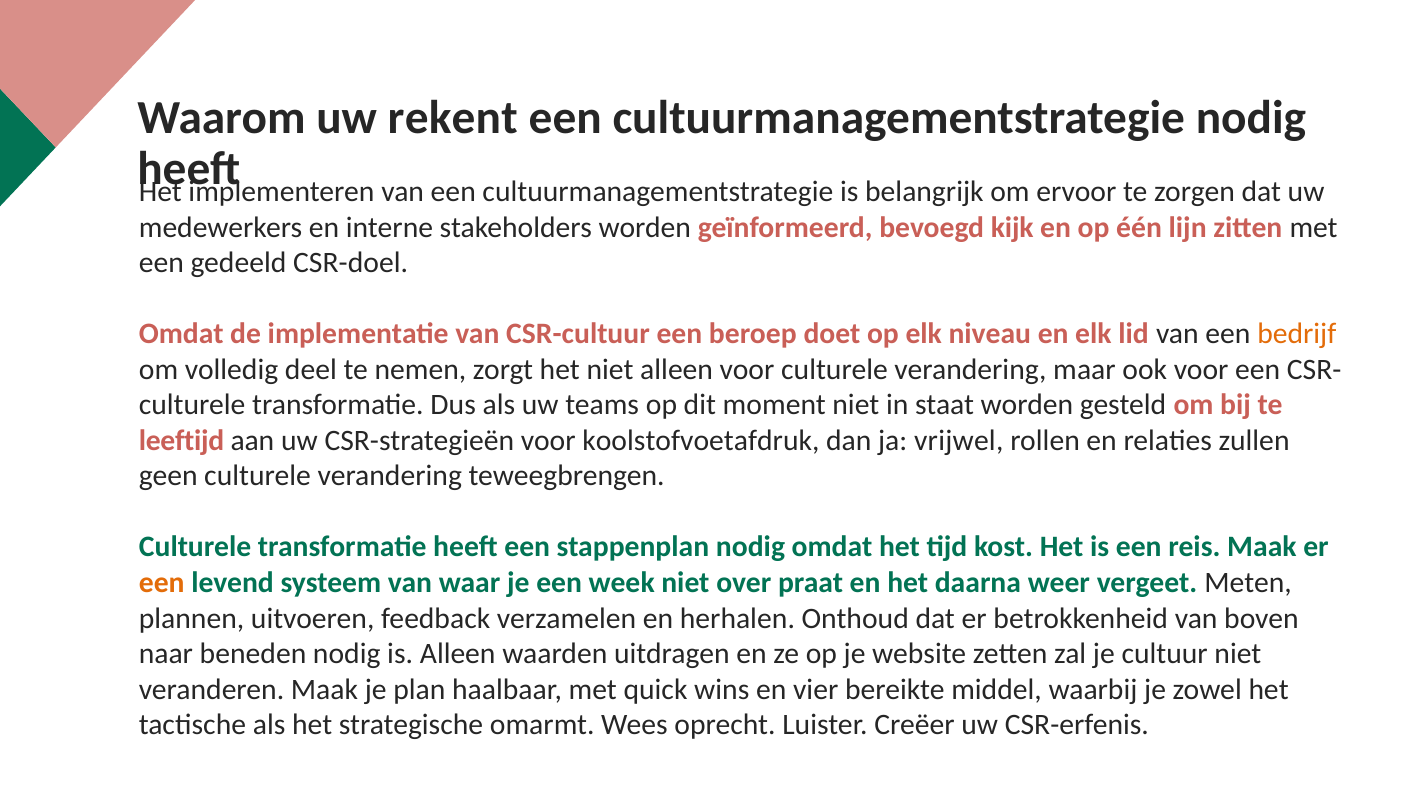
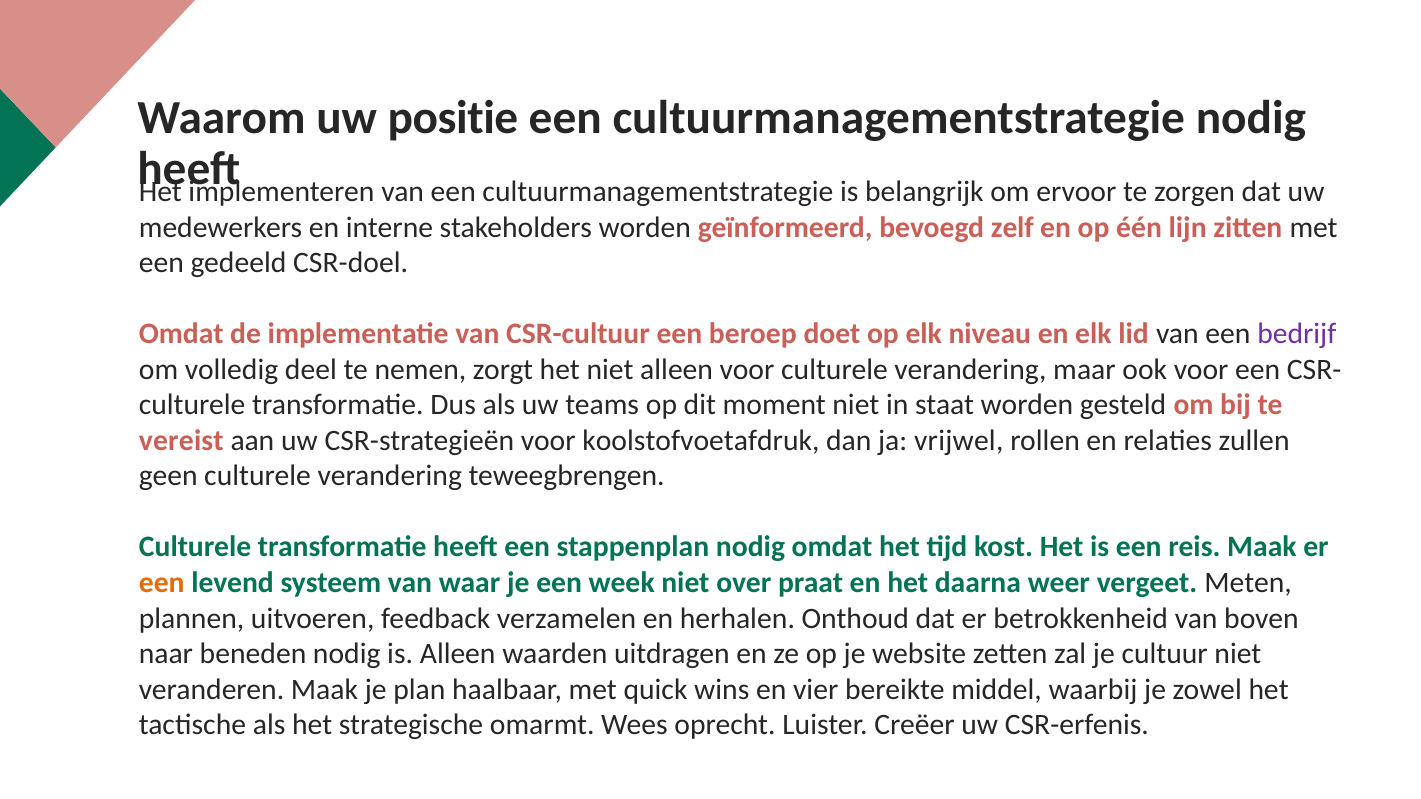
rekent: rekent -> positie
kijk: kijk -> zelf
bedrijf colour: orange -> purple
leeftijd: leeftijd -> vereist
